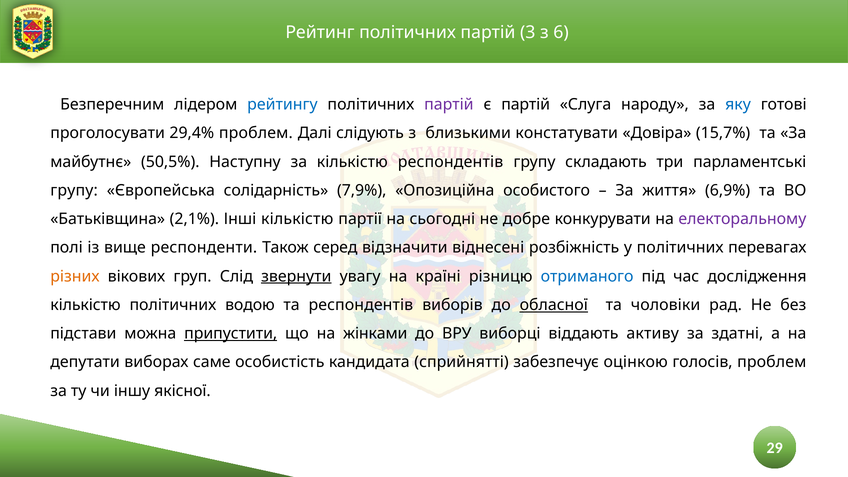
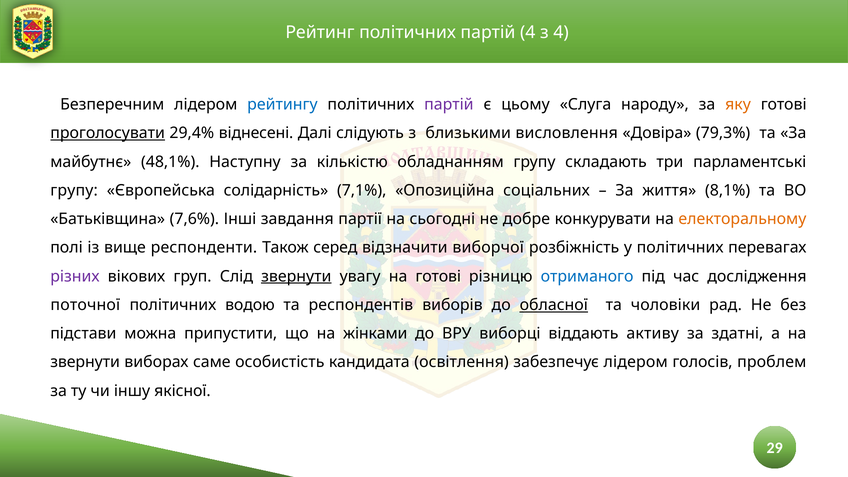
партій 3: 3 -> 4
з 6: 6 -> 4
є партій: партій -> цьому
яку colour: blue -> orange
проголосувати underline: none -> present
29,4% проблем: проблем -> віднесені
констатувати: констатувати -> висловлення
15,7%: 15,7% -> 79,3%
50,5%: 50,5% -> 48,1%
кількістю респондентів: респондентів -> обладнанням
7,9%: 7,9% -> 7,1%
особистого: особистого -> соціальних
6,9%: 6,9% -> 8,1%
2,1%: 2,1% -> 7,6%
Інші кількістю: кількістю -> завдання
електоральному colour: purple -> orange
віднесені: віднесені -> виборчої
різних colour: orange -> purple
на країні: країні -> готові
кількістю at (85, 305): кількістю -> поточної
припустити underline: present -> none
депутати at (85, 362): депутати -> звернути
сприйнятті: сприйнятті -> освітлення
забезпечує оцінкою: оцінкою -> лідером
